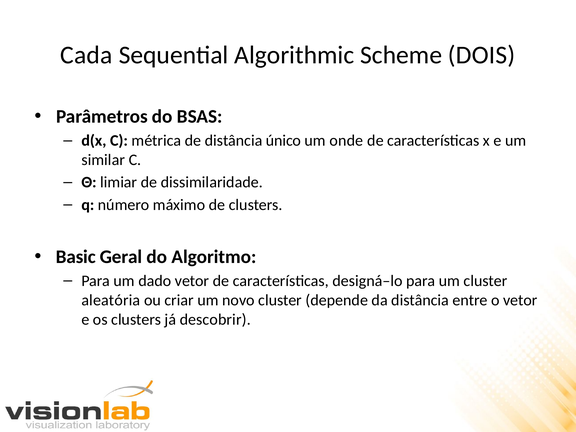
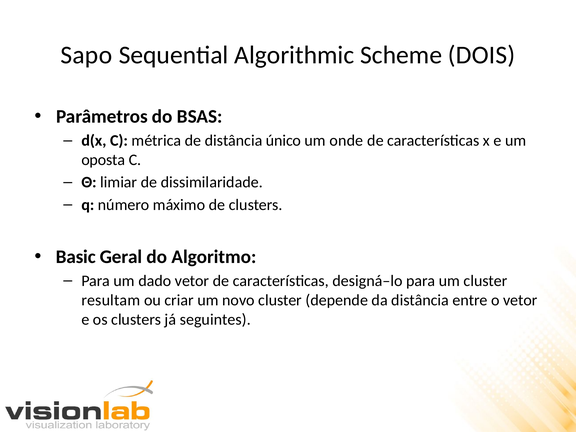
Cada: Cada -> Sapo
similar: similar -> oposta
aleatória: aleatória -> resultam
descobrir: descobrir -> seguintes
